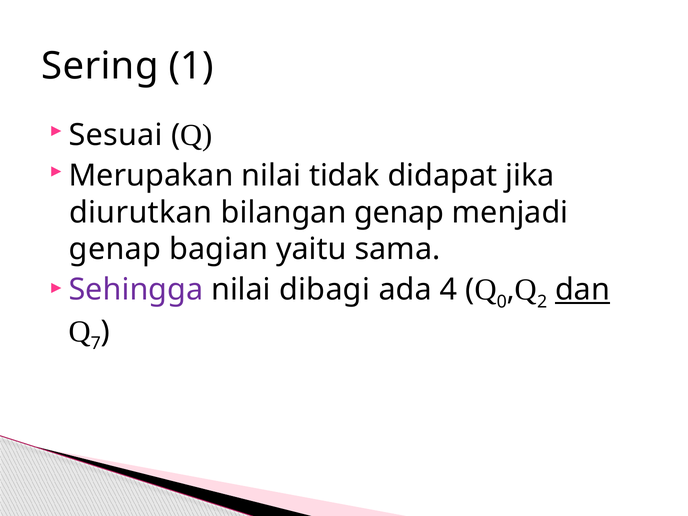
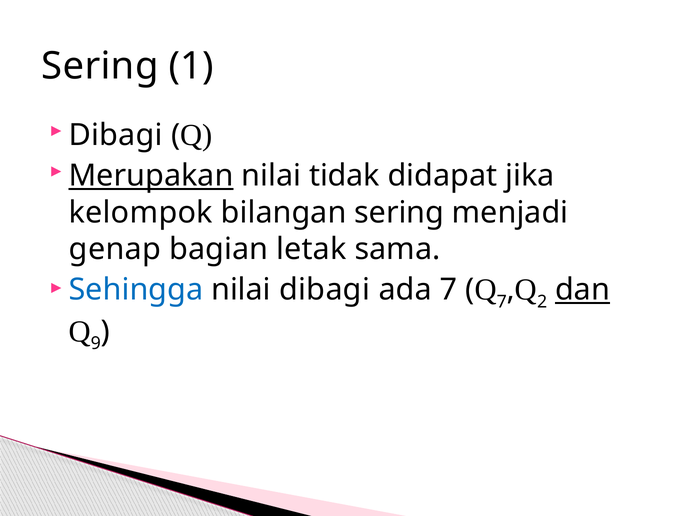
Sesuai at (116, 135): Sesuai -> Dibagi
Merupakan underline: none -> present
diurutkan: diurutkan -> kelompok
bilangan genap: genap -> sering
yaitu: yaitu -> letak
Sehingga colour: purple -> blue
ada 4: 4 -> 7
Q 0: 0 -> 7
7: 7 -> 9
